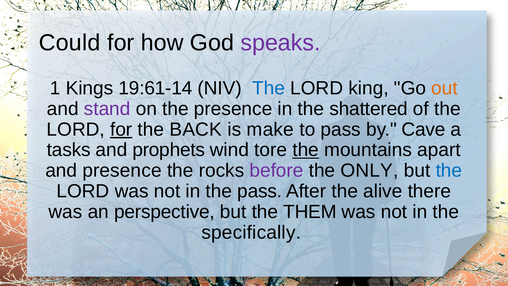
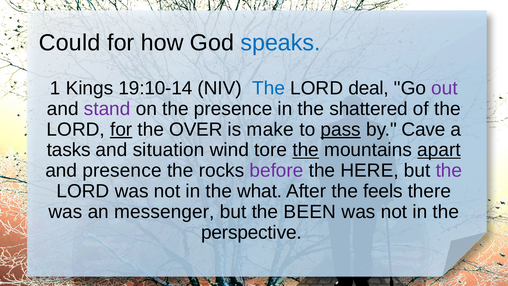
speaks colour: purple -> blue
19:61-14: 19:61-14 -> 19:10-14
king: king -> deal
out colour: orange -> purple
BACK: BACK -> OVER
pass at (341, 129) underline: none -> present
prophets: prophets -> situation
apart underline: none -> present
ONLY: ONLY -> HERE
the at (449, 170) colour: blue -> purple
the pass: pass -> what
alive: alive -> feels
perspective: perspective -> messenger
THEM: THEM -> BEEN
specifically: specifically -> perspective
